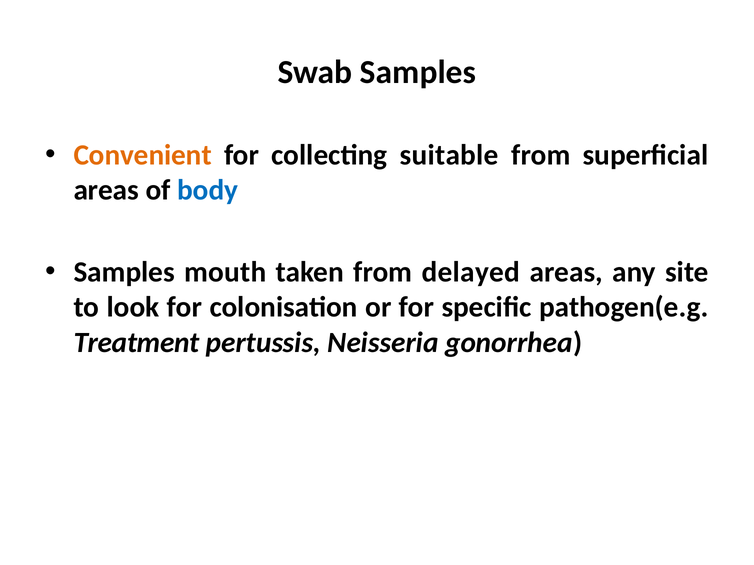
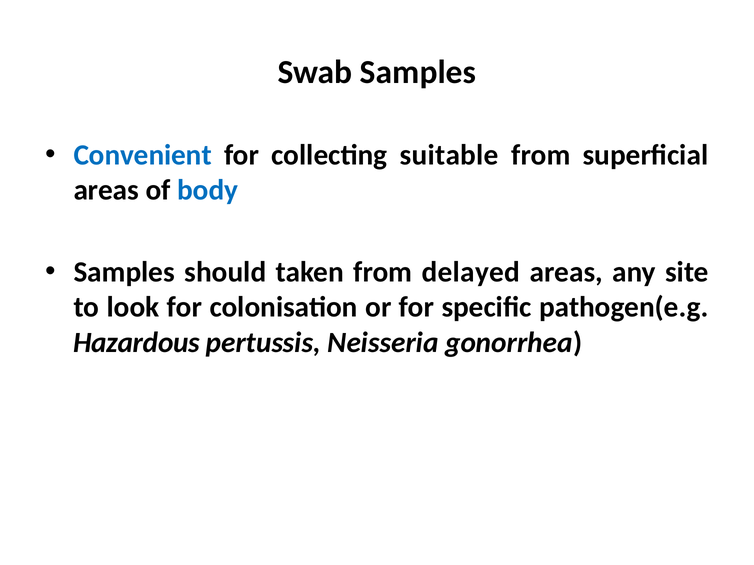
Convenient colour: orange -> blue
mouth: mouth -> should
Treatment: Treatment -> Hazardous
